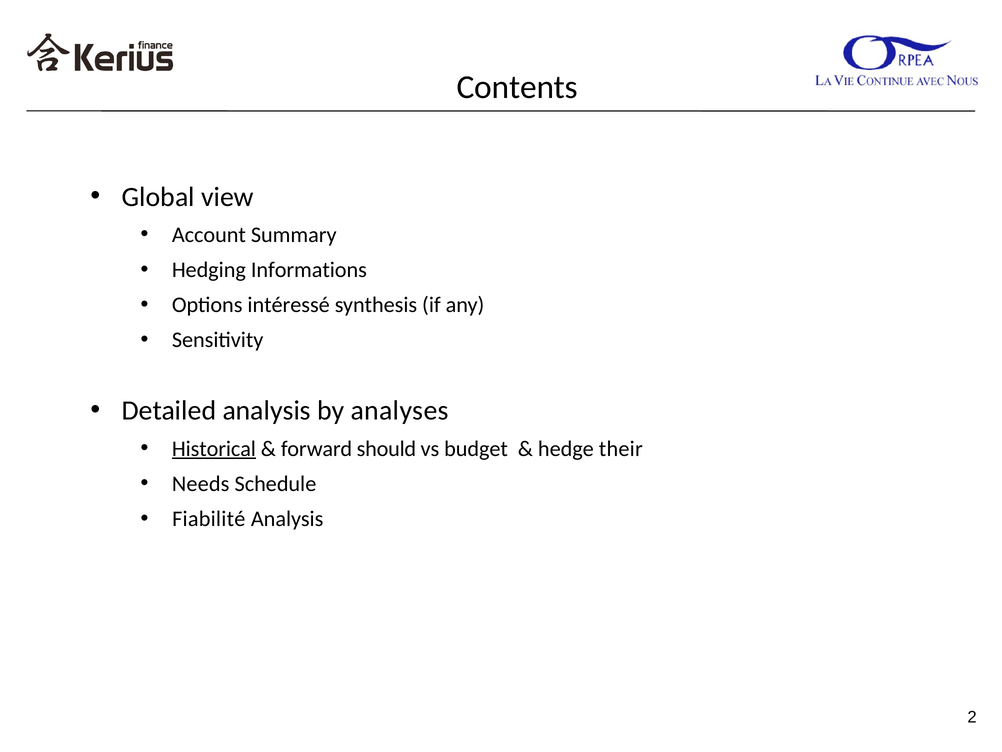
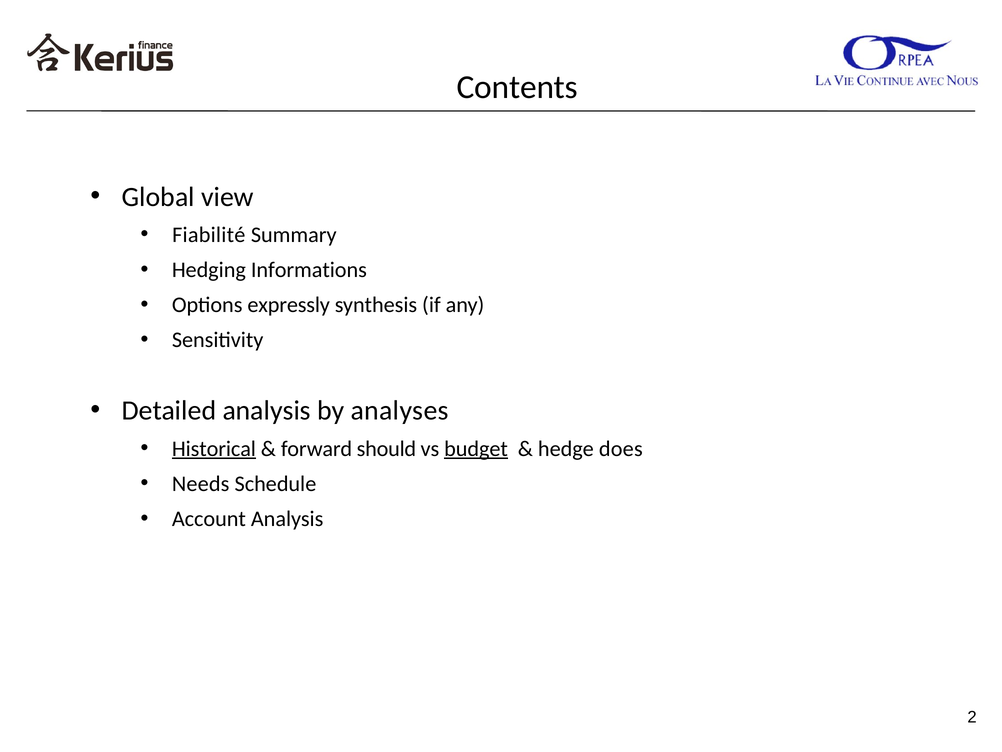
Account: Account -> Fiabilité
intéressé: intéressé -> expressly
budget underline: none -> present
their: their -> does
Fiabilité: Fiabilité -> Account
